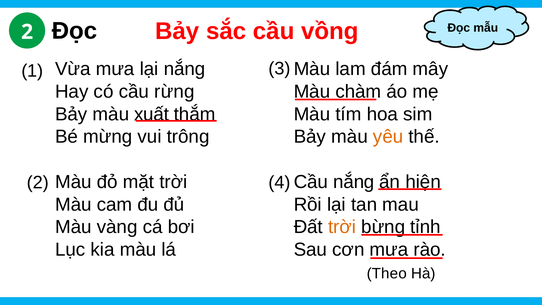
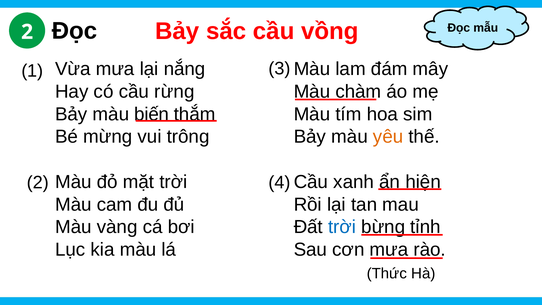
xuất: xuất -> biến
Cầu nắng: nắng -> xanh
trời at (342, 227) colour: orange -> blue
Theo: Theo -> Thức
